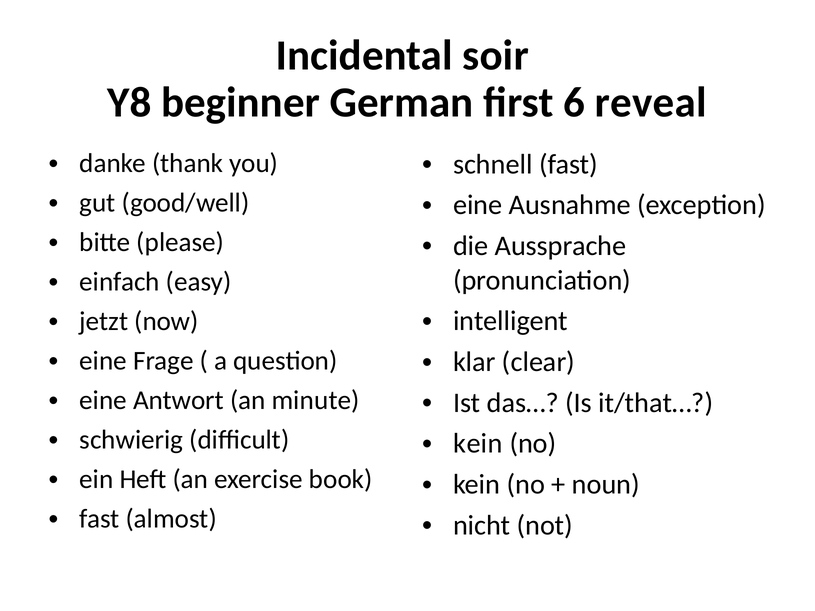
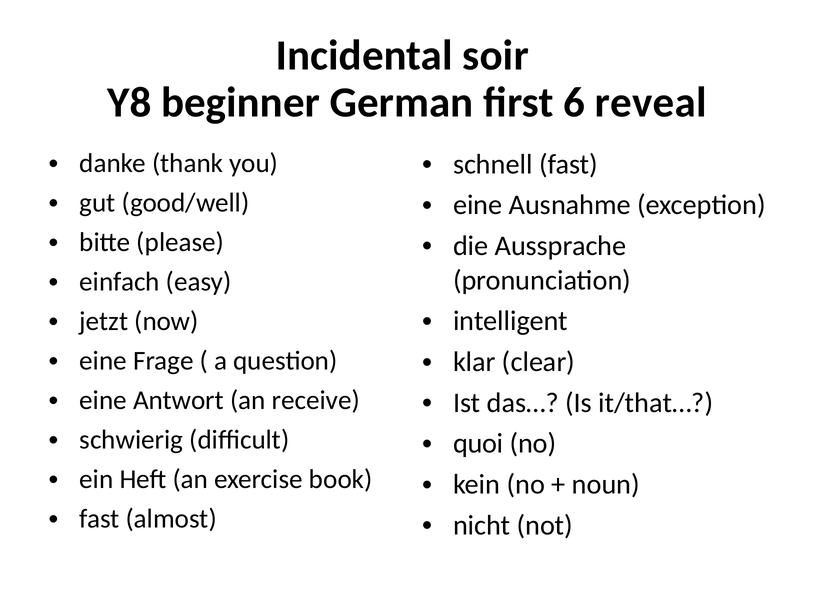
minute: minute -> receive
kein at (478, 444): kein -> quoi
